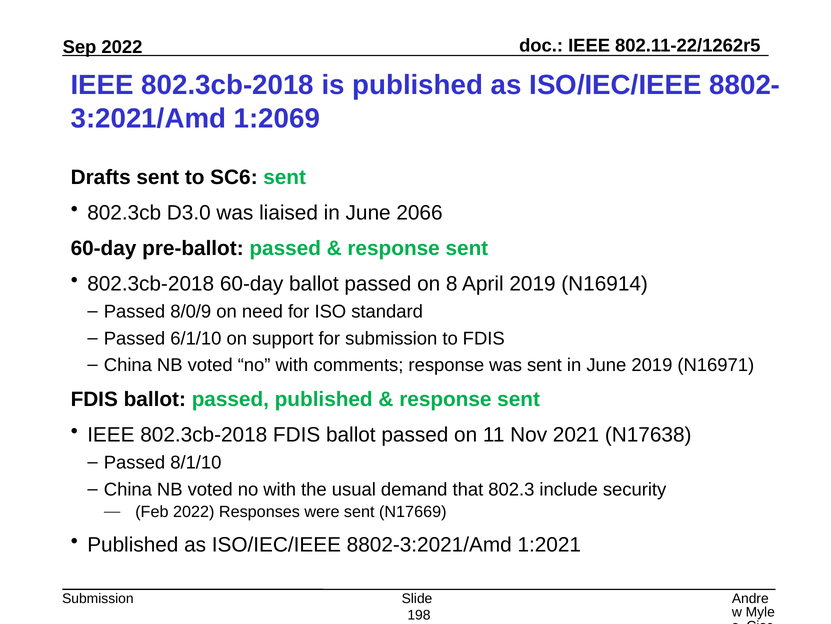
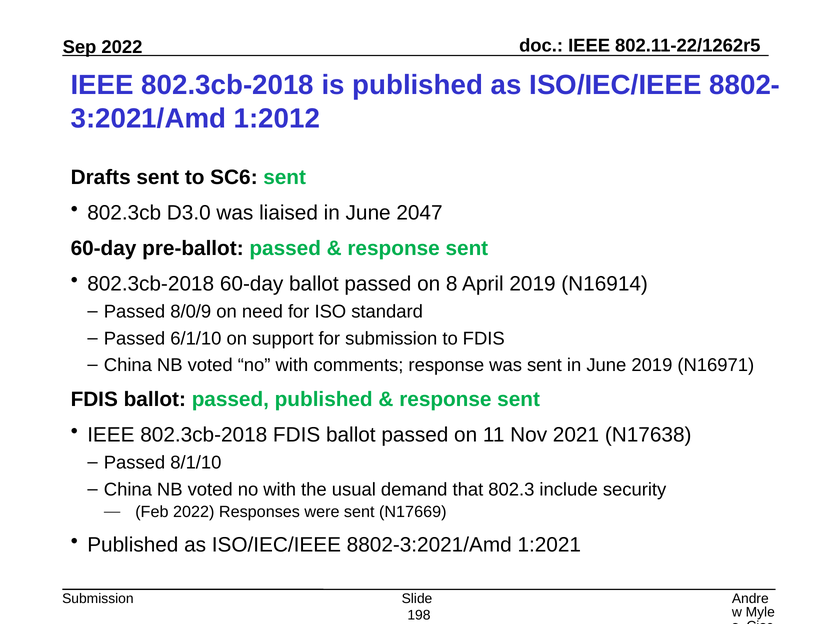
1:2069: 1:2069 -> 1:2012
2066: 2066 -> 2047
